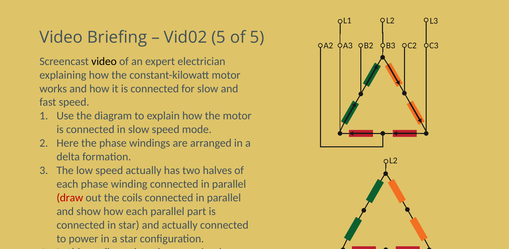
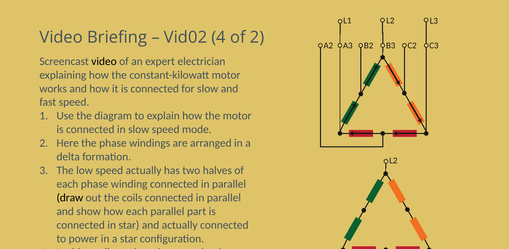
Vid02 5: 5 -> 4
of 5: 5 -> 2
draw colour: red -> black
